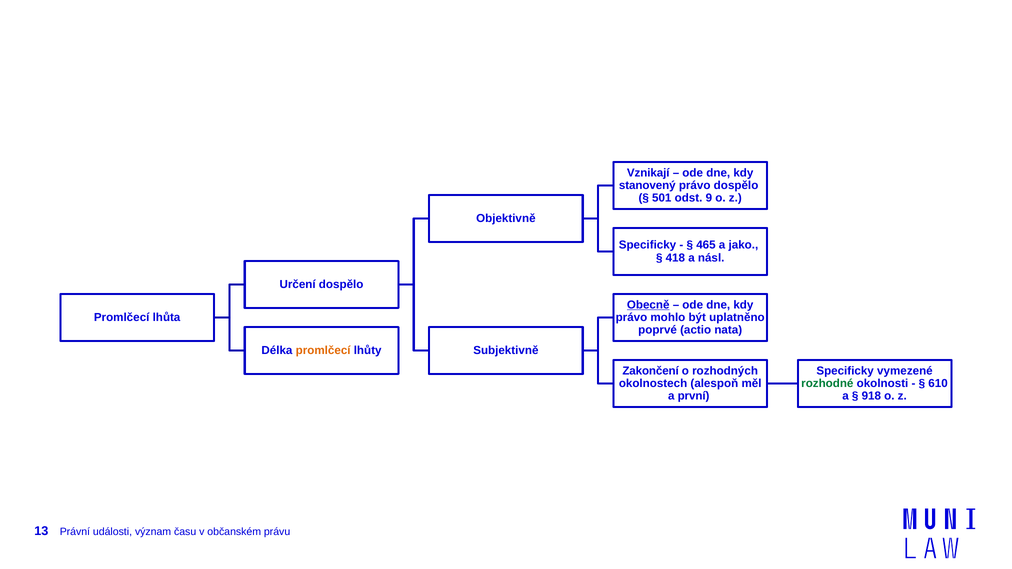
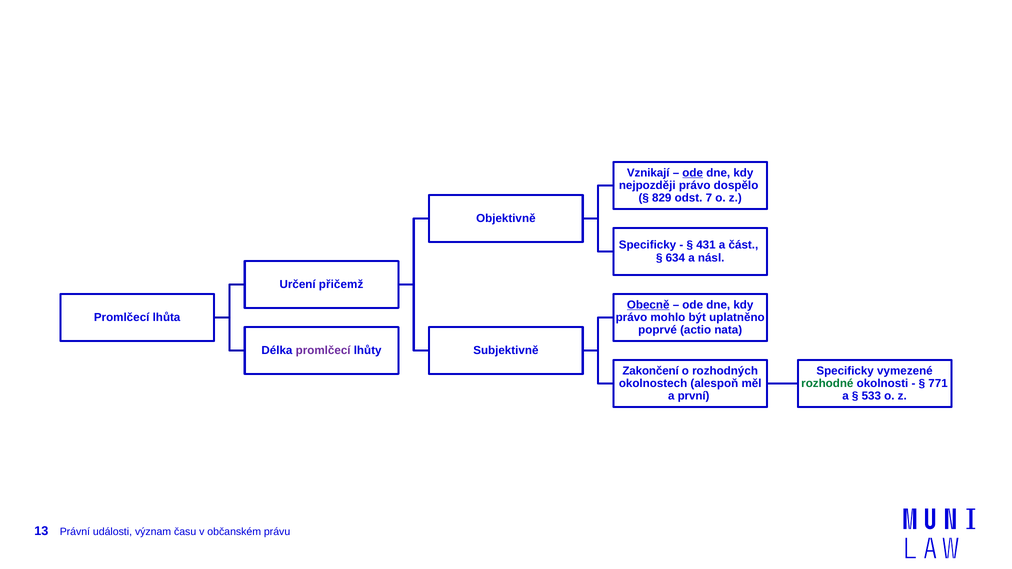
ode at (693, 173) underline: none -> present
stanovený: stanovený -> nejpozději
501: 501 -> 829
9: 9 -> 7
465: 465 -> 431
jako: jako -> část
418: 418 -> 634
Určení dospělo: dospělo -> přičemž
promlčecí at (323, 351) colour: orange -> purple
610: 610 -> 771
918: 918 -> 533
